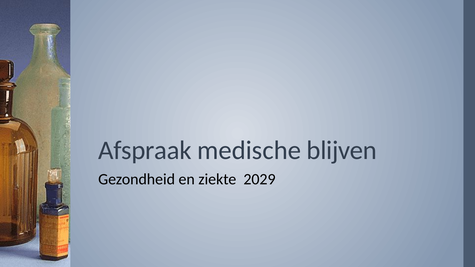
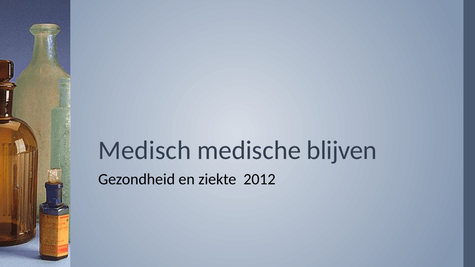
Afspraak: Afspraak -> Medisch
2029: 2029 -> 2012
